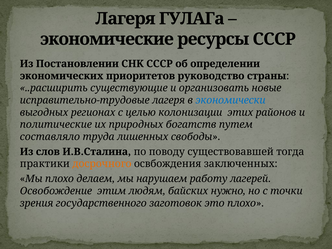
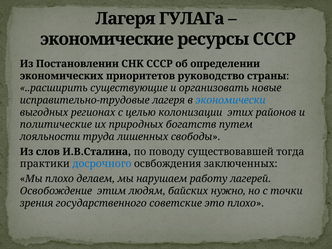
составляло: составляло -> лояльности
досрочного colour: orange -> blue
заготовок: заготовок -> советские
